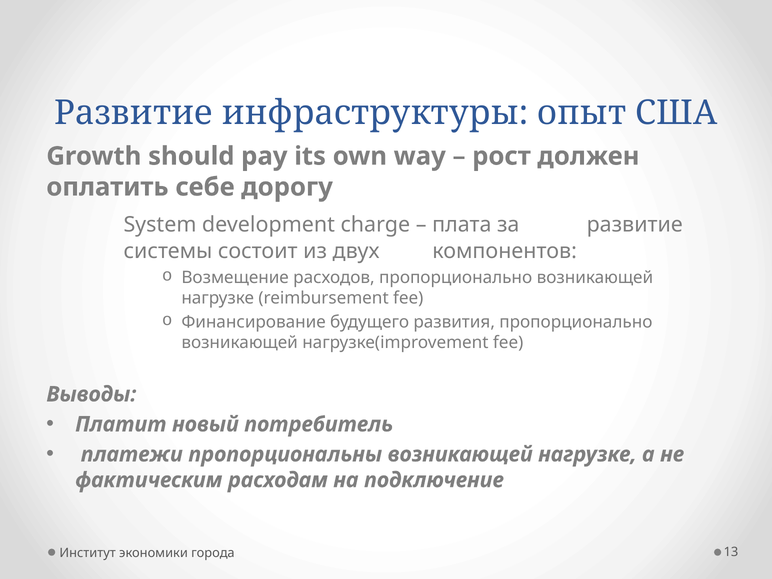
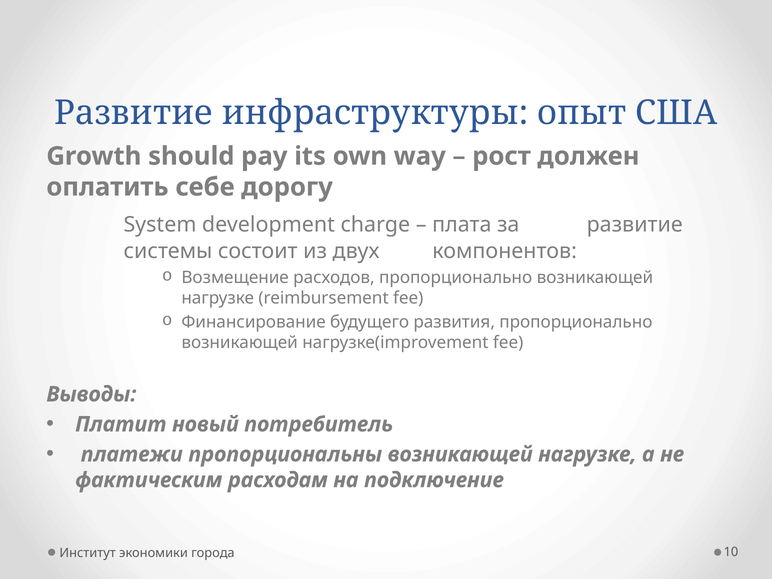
13: 13 -> 10
